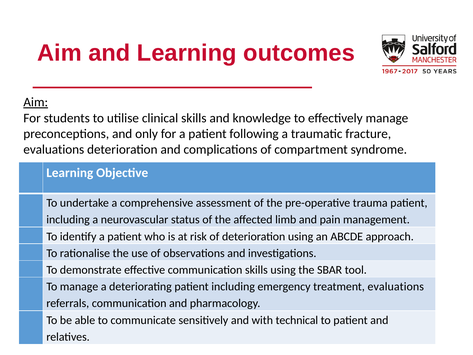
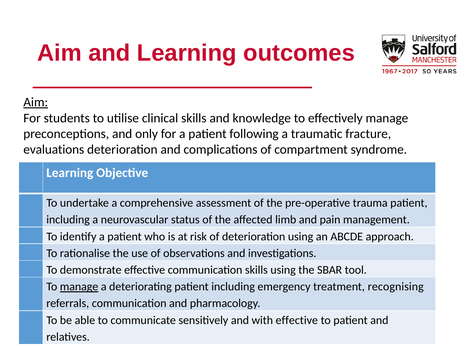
manage at (79, 287) underline: none -> present
treatment evaluations: evaluations -> recognising
with technical: technical -> effective
